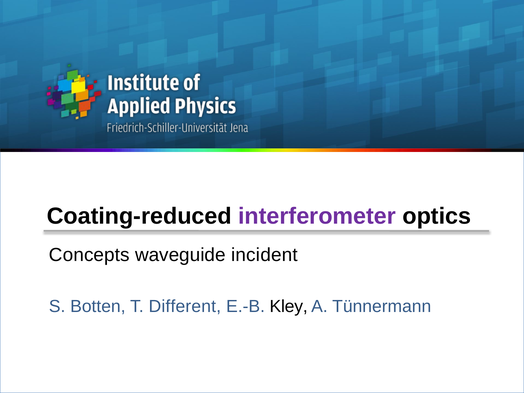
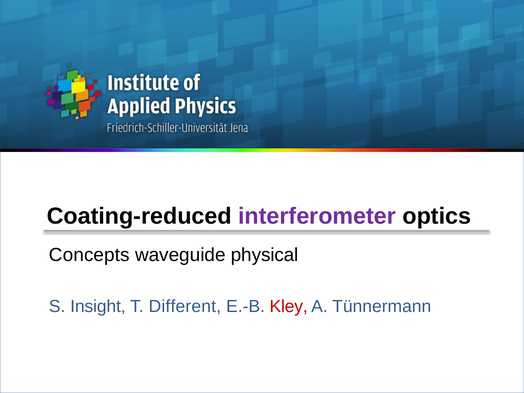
incident: incident -> physical
Botten: Botten -> Insight
Kley colour: black -> red
